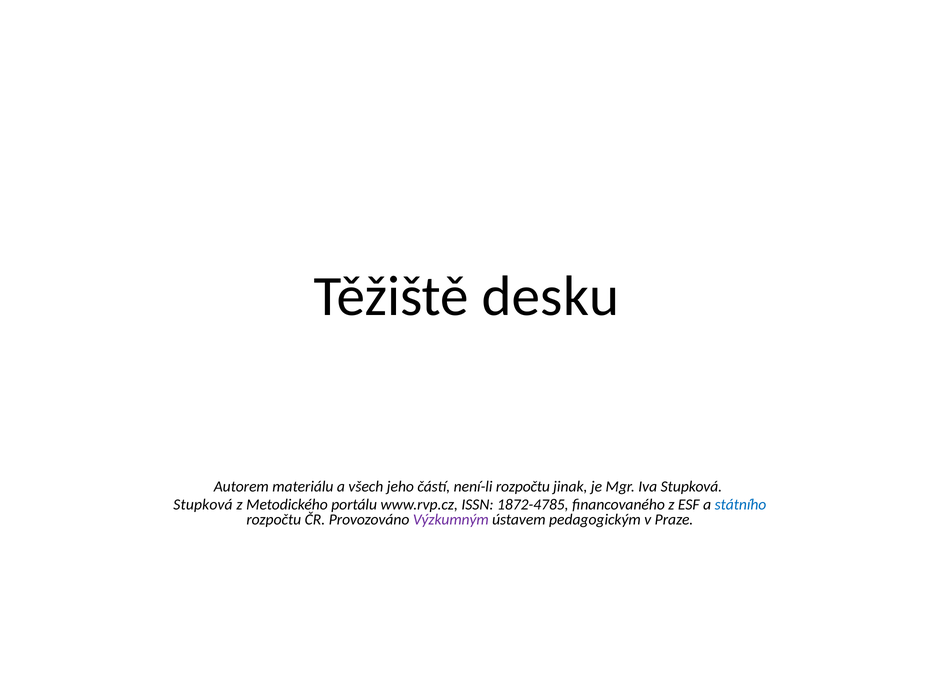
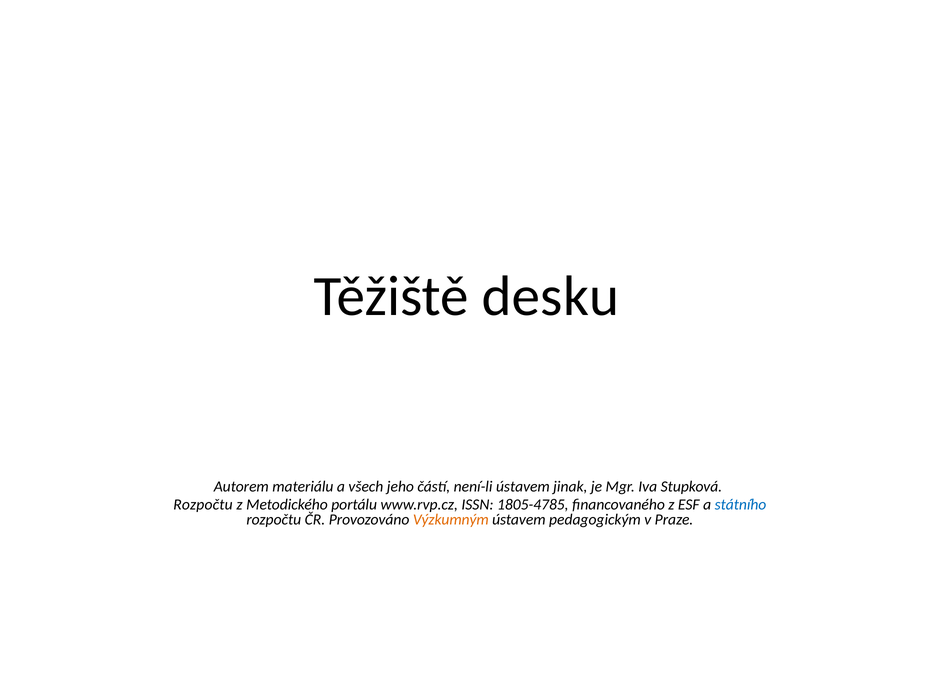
není-li rozpočtu: rozpočtu -> ústavem
Stupková at (203, 505): Stupková -> Rozpočtu
1872-4785: 1872-4785 -> 1805-4785
Výzkumným colour: purple -> orange
